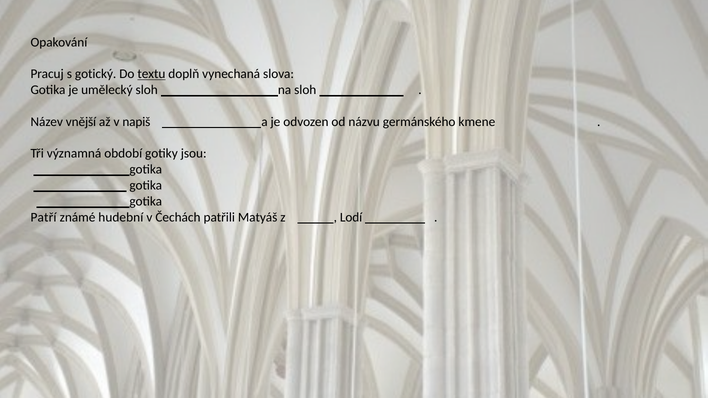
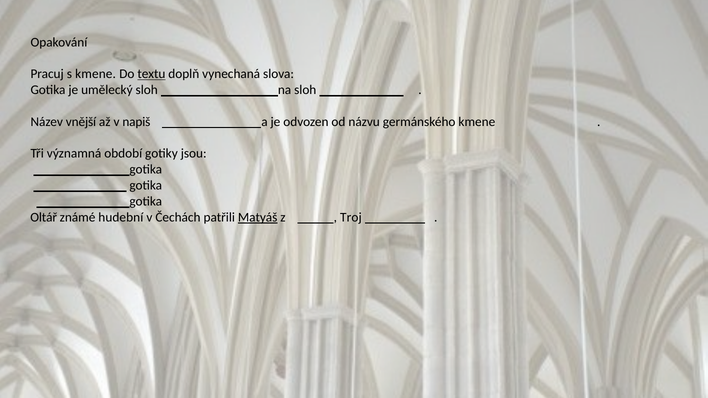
s gotický: gotický -> kmene
Patří: Patří -> Oltář
Matyáš underline: none -> present
Lodí: Lodí -> Troj
